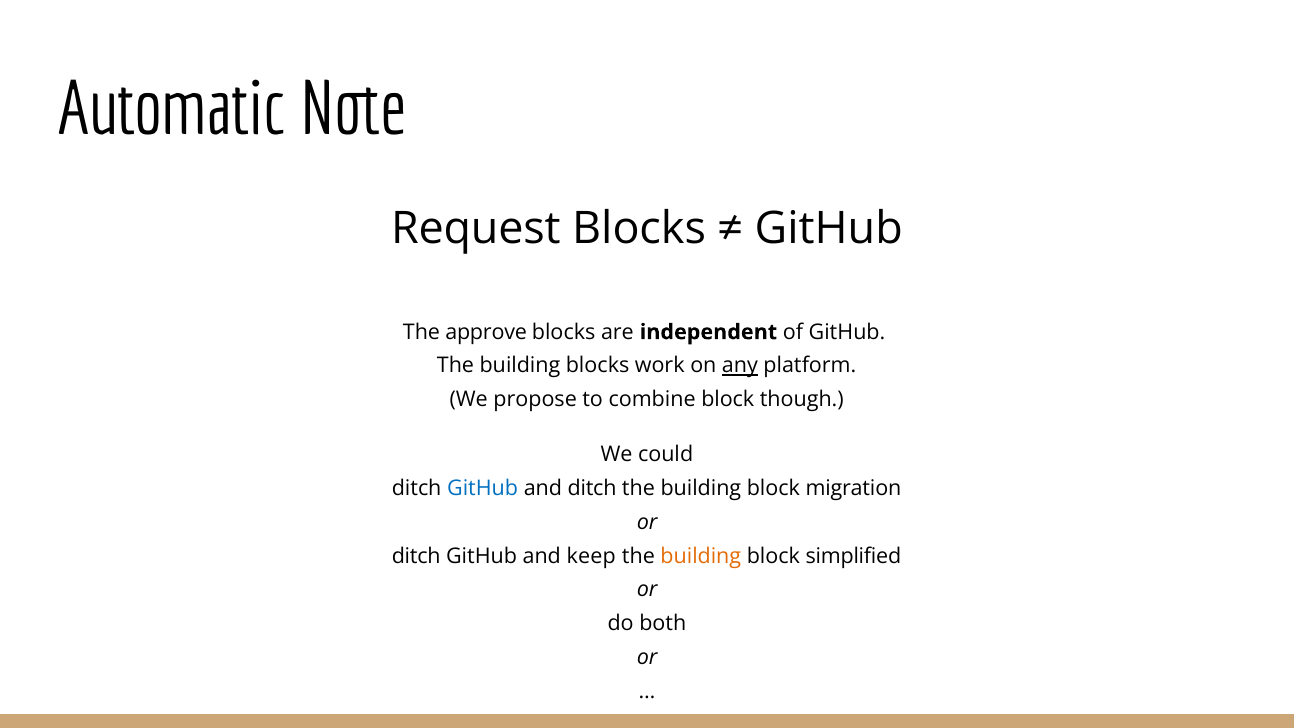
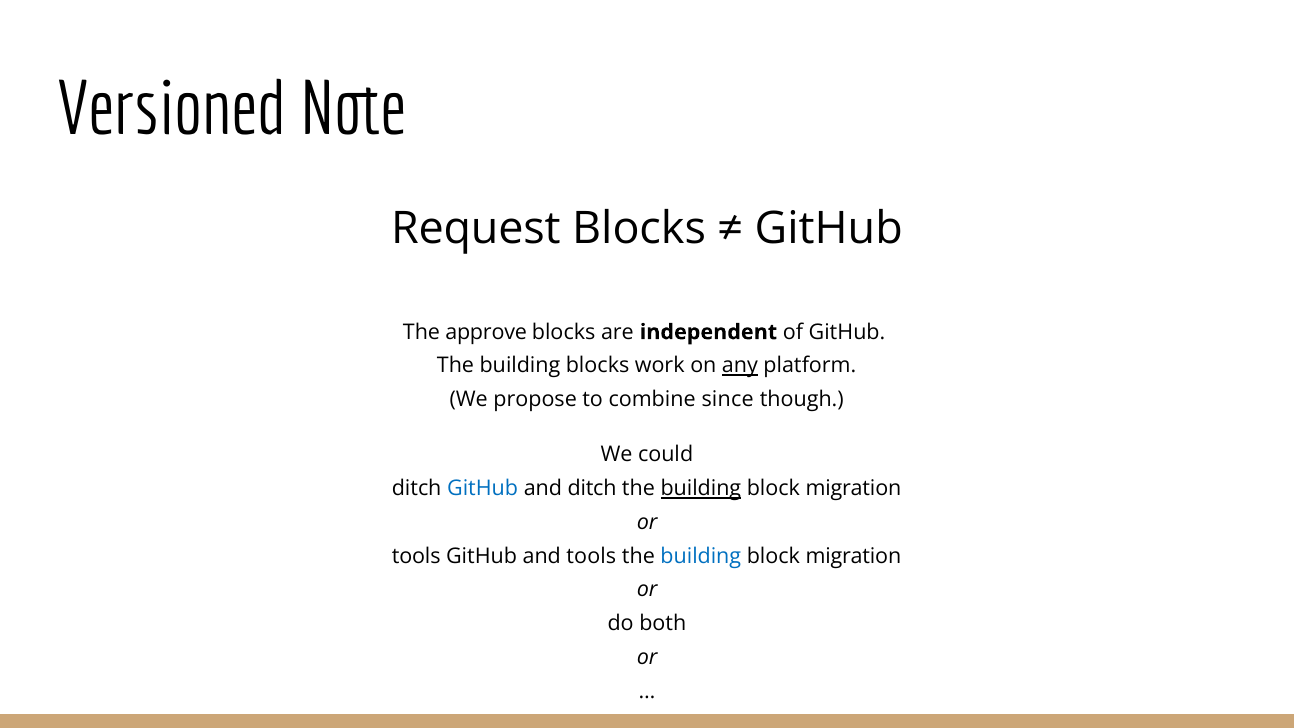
Automatic: Automatic -> Versioned
combine block: block -> since
building at (701, 489) underline: none -> present
ditch at (416, 556): ditch -> tools
and keep: keep -> tools
building at (701, 556) colour: orange -> blue
simplified at (853, 556): simplified -> migration
